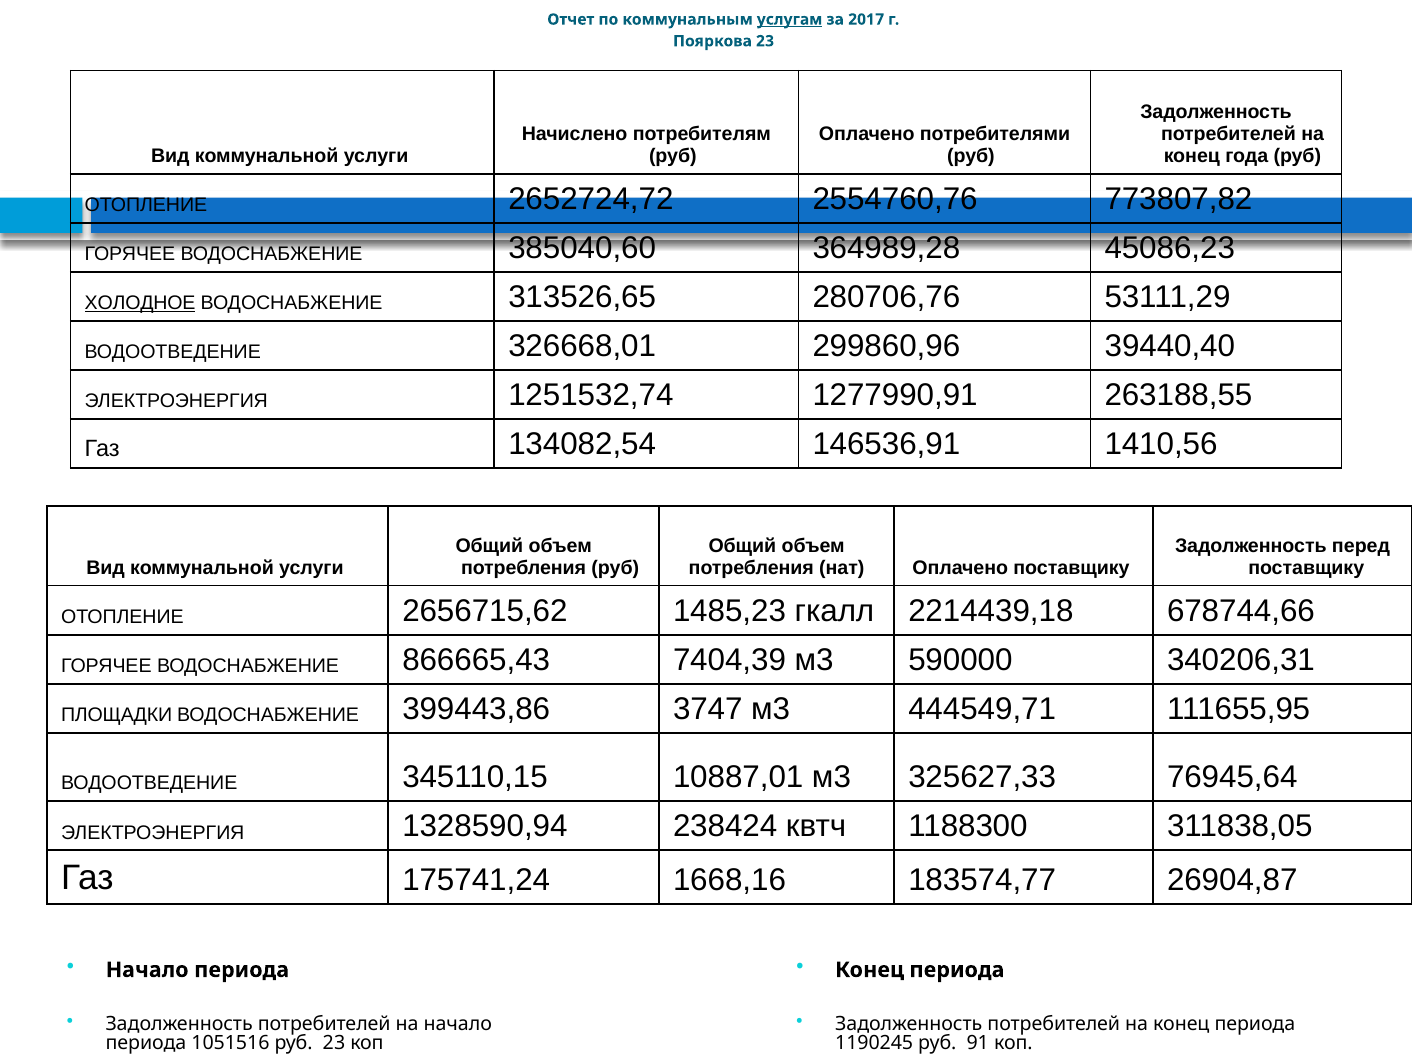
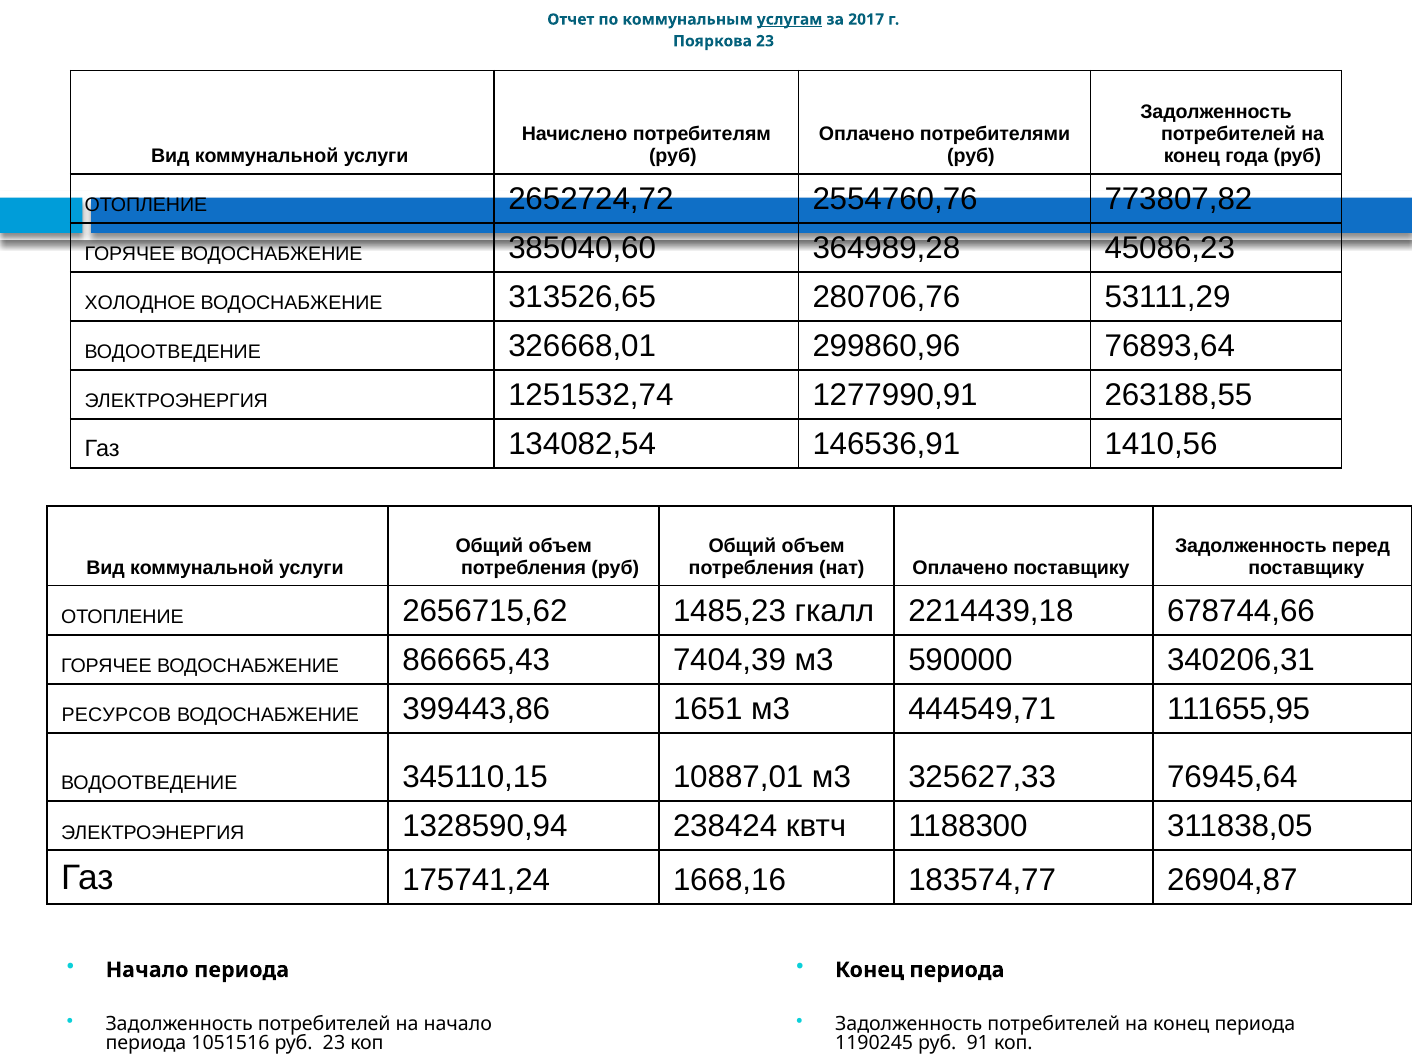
ХОЛОДНОЕ underline: present -> none
39440,40: 39440,40 -> 76893,64
ПЛОЩАДКИ: ПЛОЩАДКИ -> РЕСУРСОВ
3747: 3747 -> 1651
